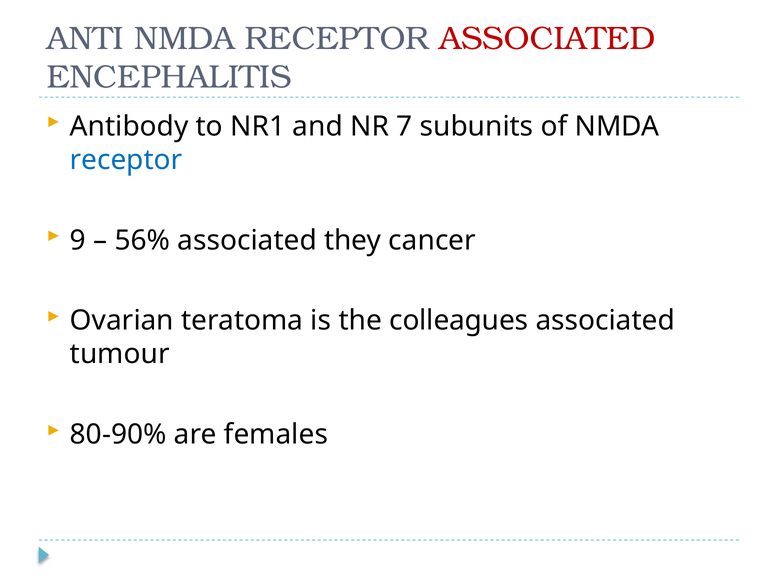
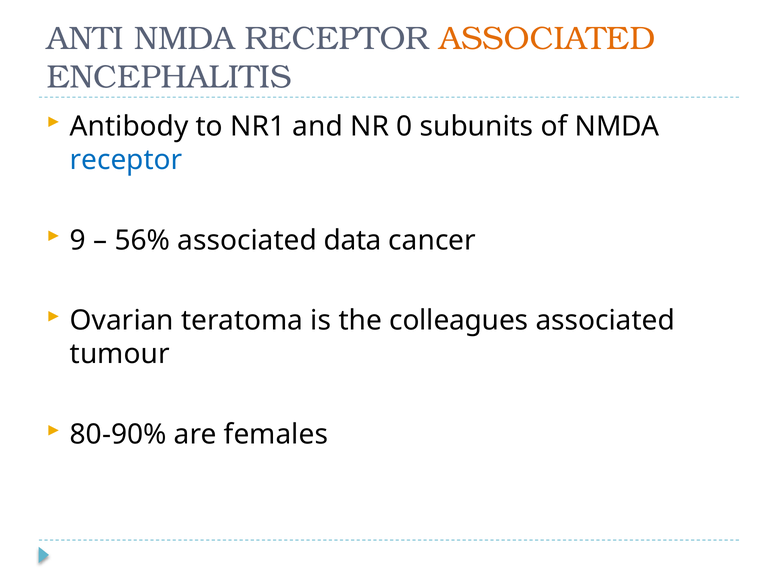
ASSOCIATED at (547, 38) colour: red -> orange
7: 7 -> 0
they: they -> data
